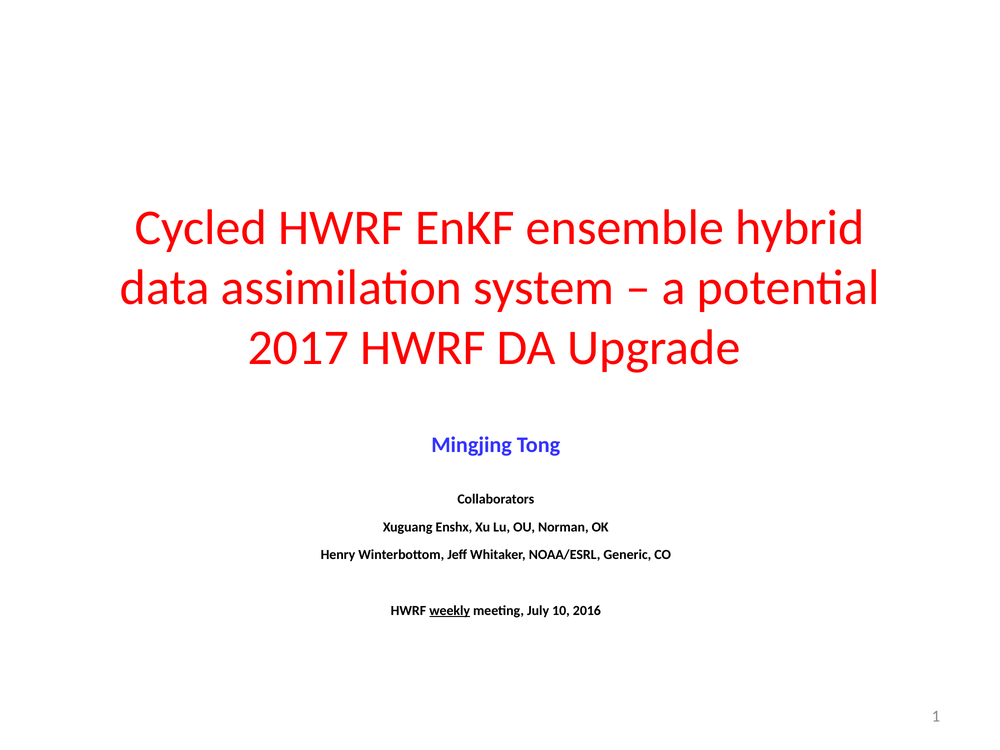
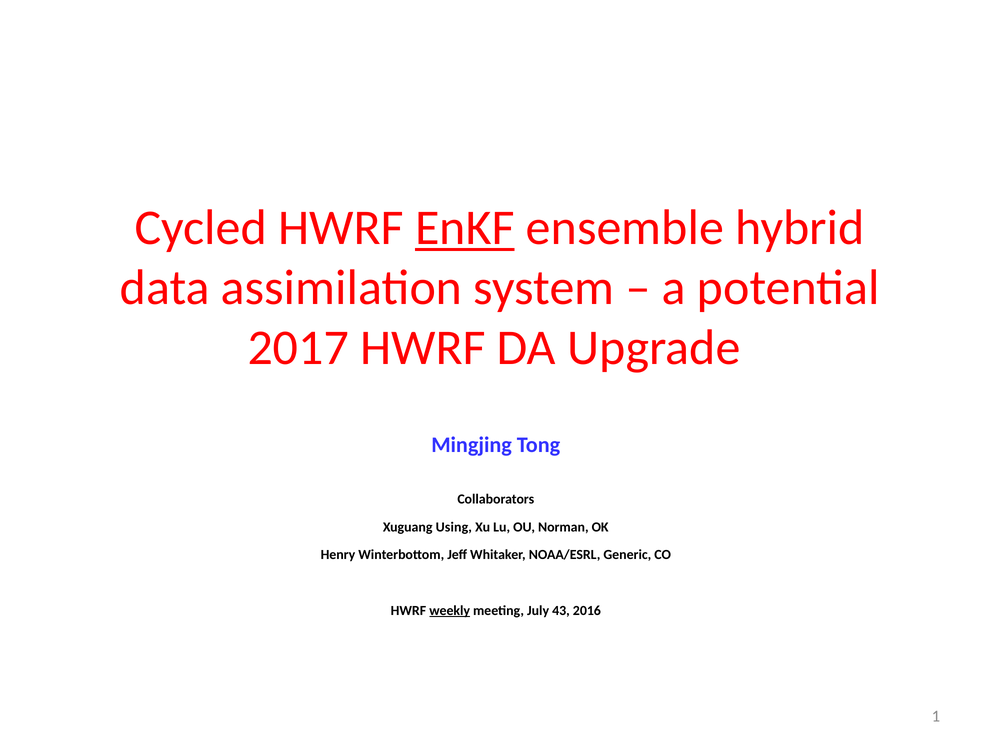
EnKF underline: none -> present
Enshx: Enshx -> Using
10: 10 -> 43
